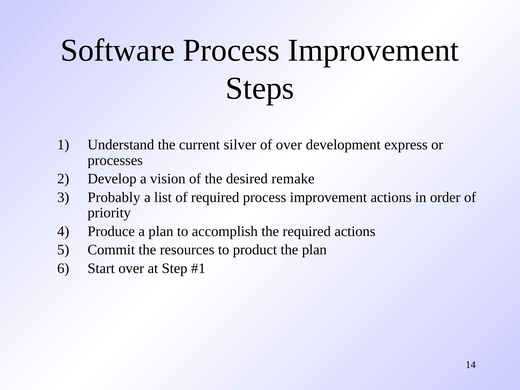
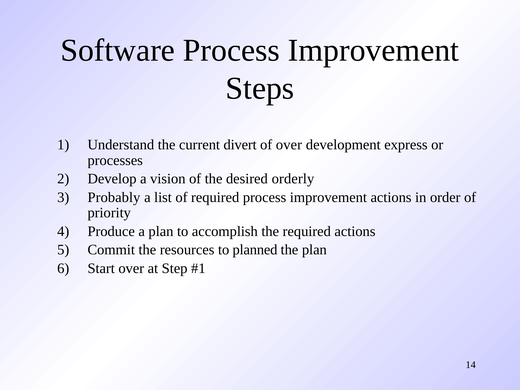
silver: silver -> divert
remake: remake -> orderly
product: product -> planned
